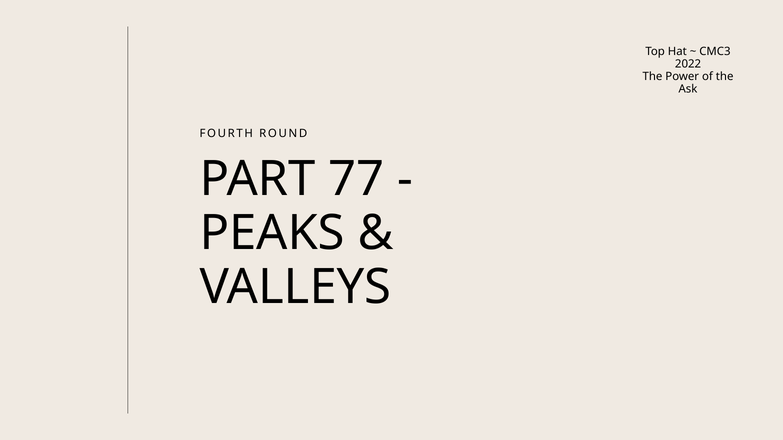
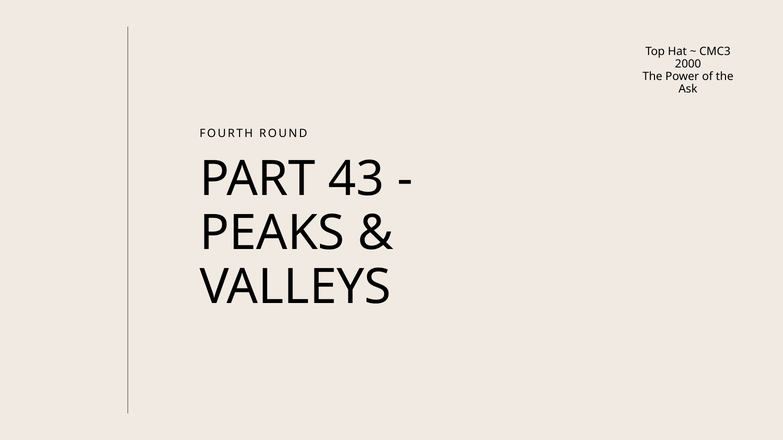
2022: 2022 -> 2000
77: 77 -> 43
